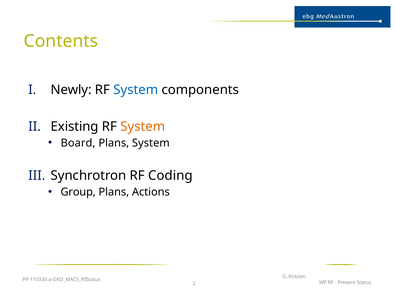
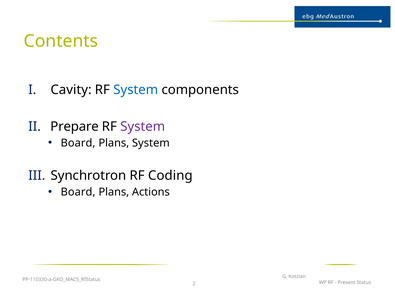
Newly: Newly -> Cavity
Existing: Existing -> Prepare
System at (143, 127) colour: orange -> purple
Group at (78, 192): Group -> Board
